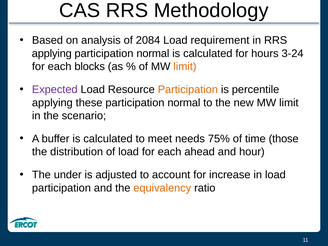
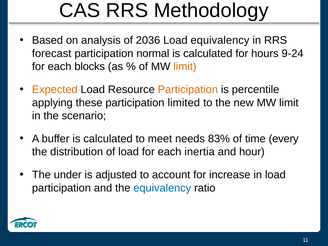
2084: 2084 -> 2036
Load requirement: requirement -> equivalency
applying at (52, 53): applying -> forecast
3-24: 3-24 -> 9-24
Expected colour: purple -> orange
these participation normal: normal -> limited
75%: 75% -> 83%
those: those -> every
ahead: ahead -> inertia
equivalency at (162, 188) colour: orange -> blue
